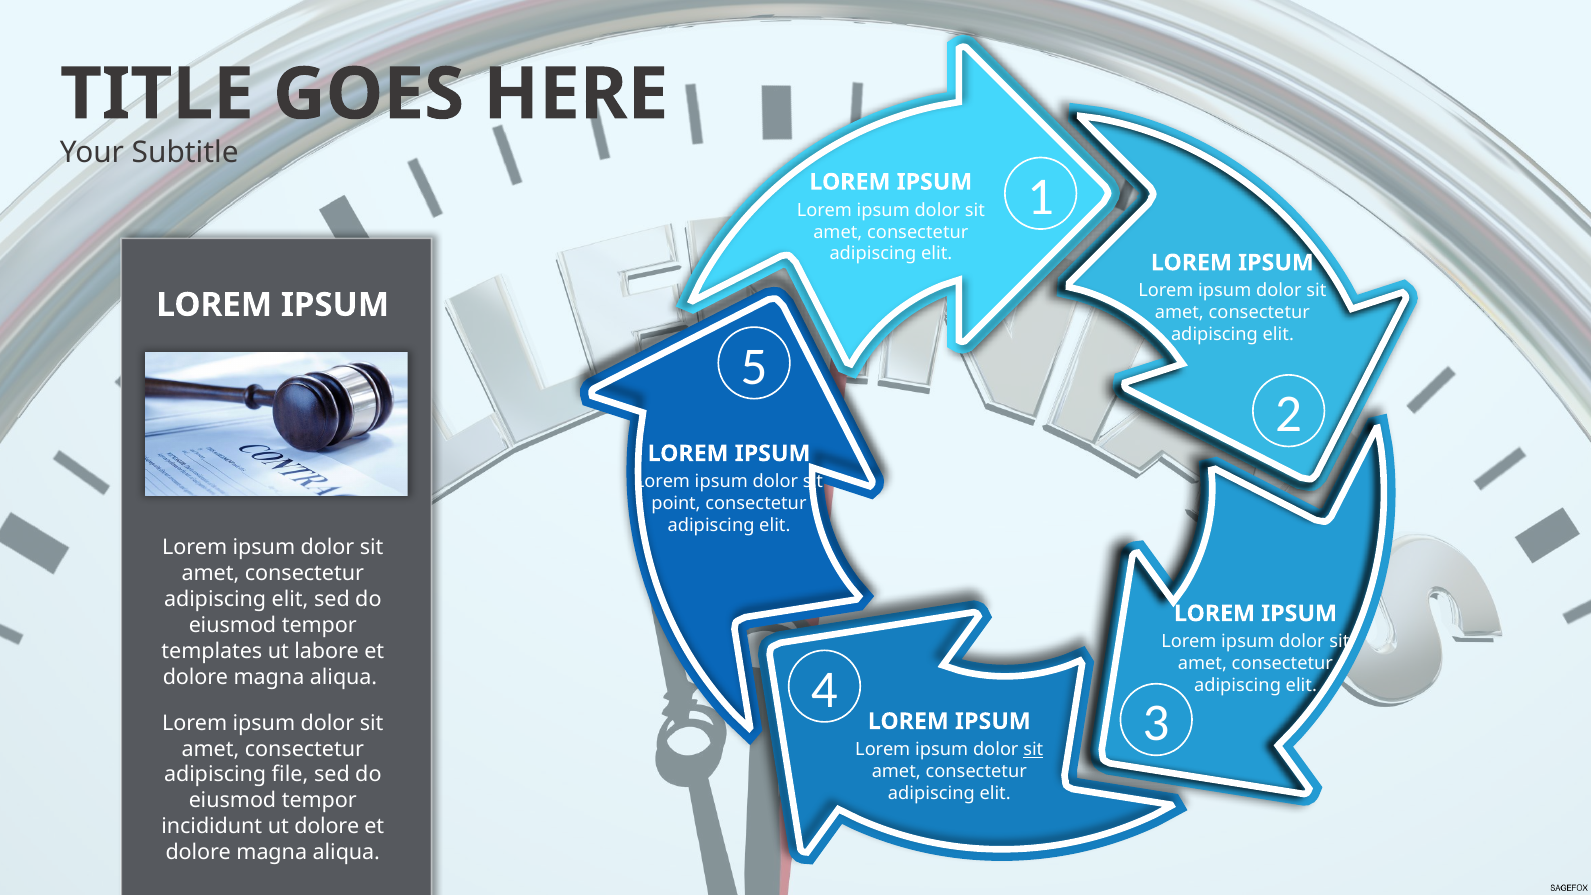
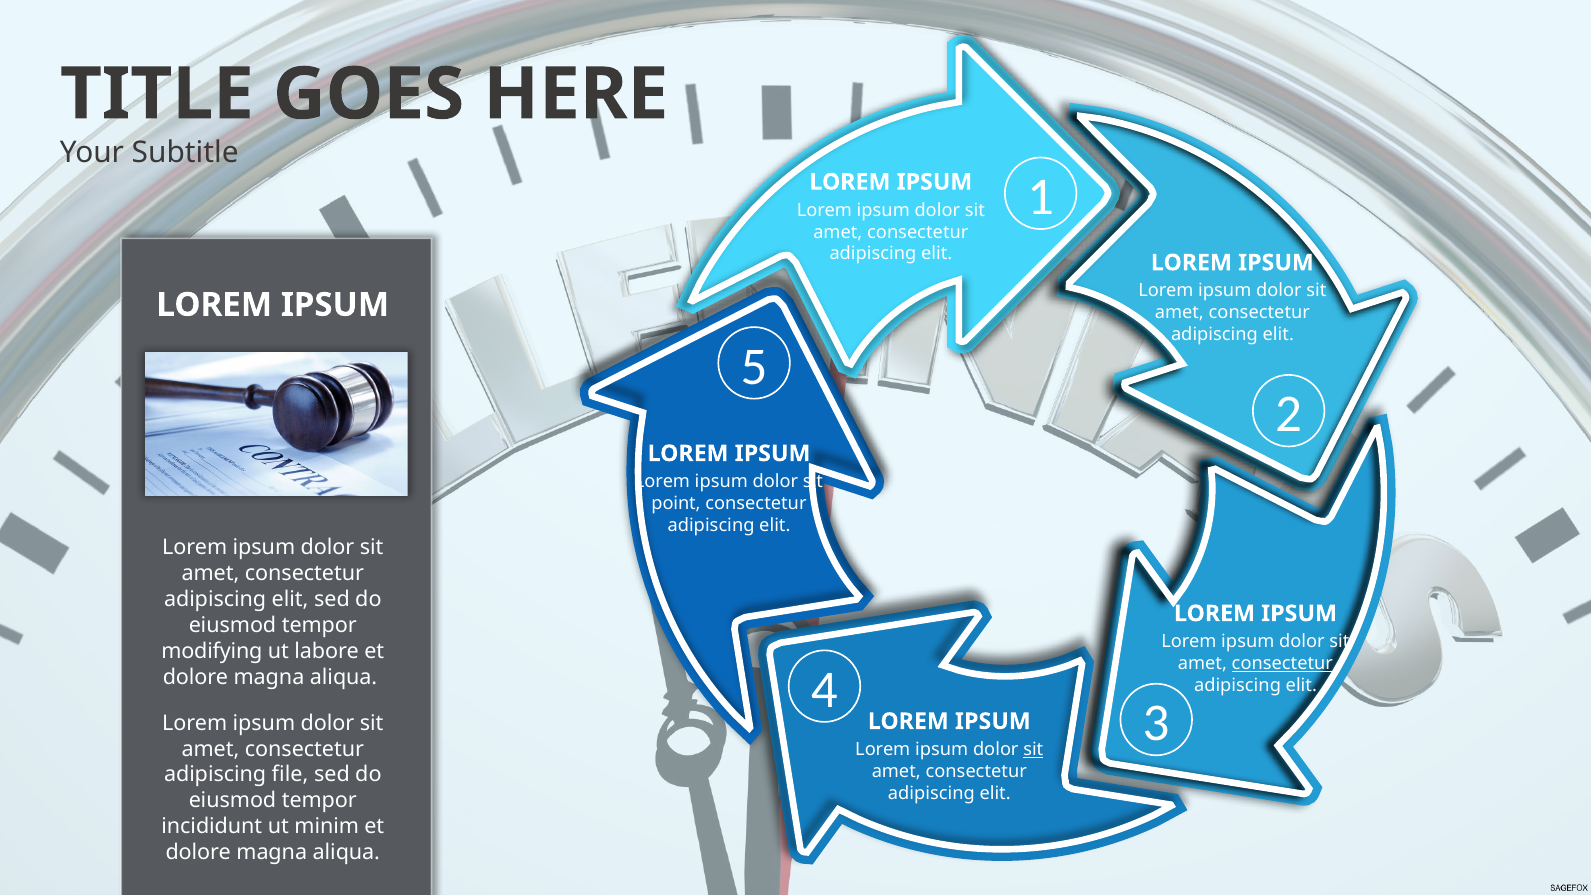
templates: templates -> modifying
consectetur at (1282, 664) underline: none -> present
ut dolore: dolore -> minim
